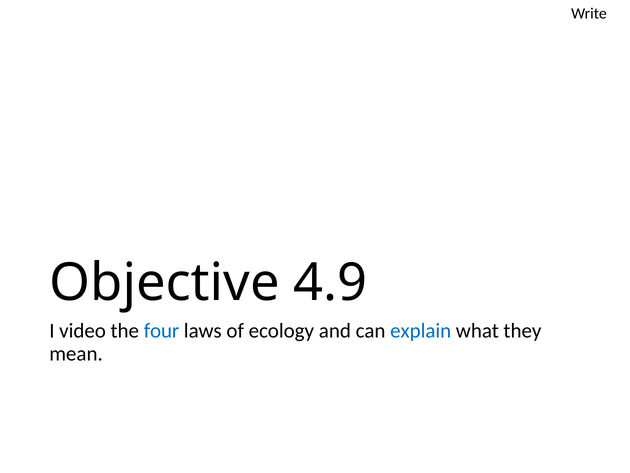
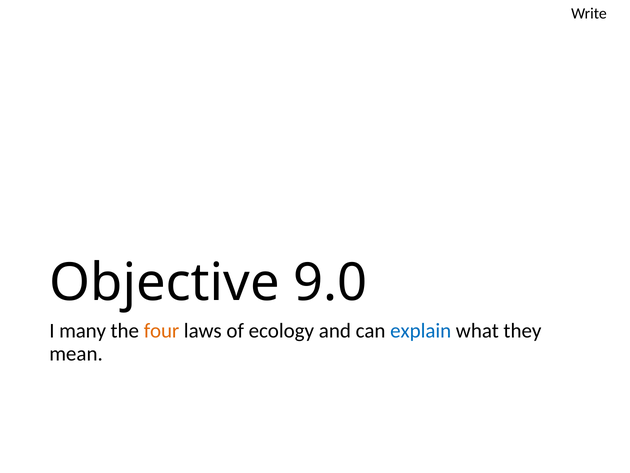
4.9: 4.9 -> 9.0
video: video -> many
four colour: blue -> orange
